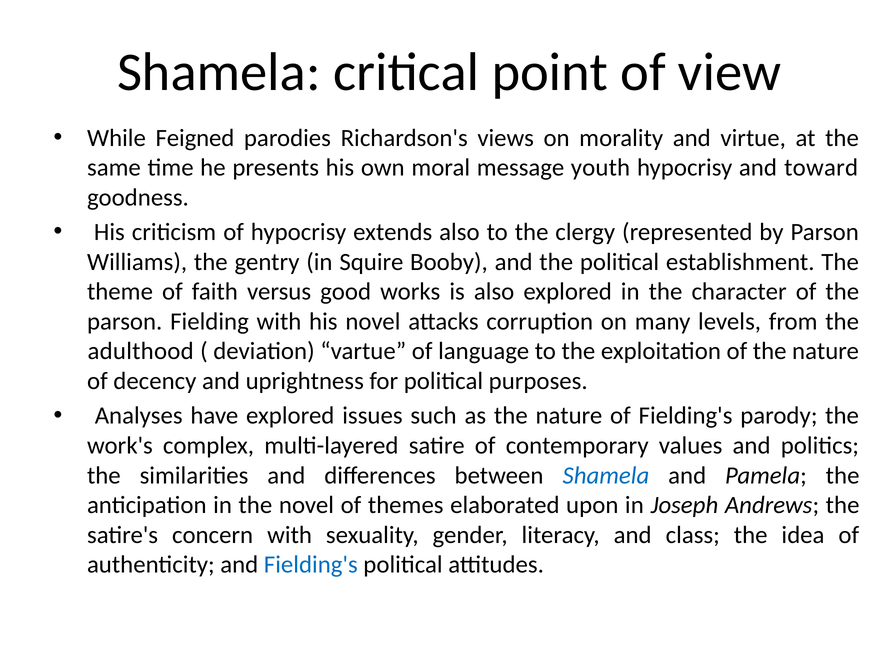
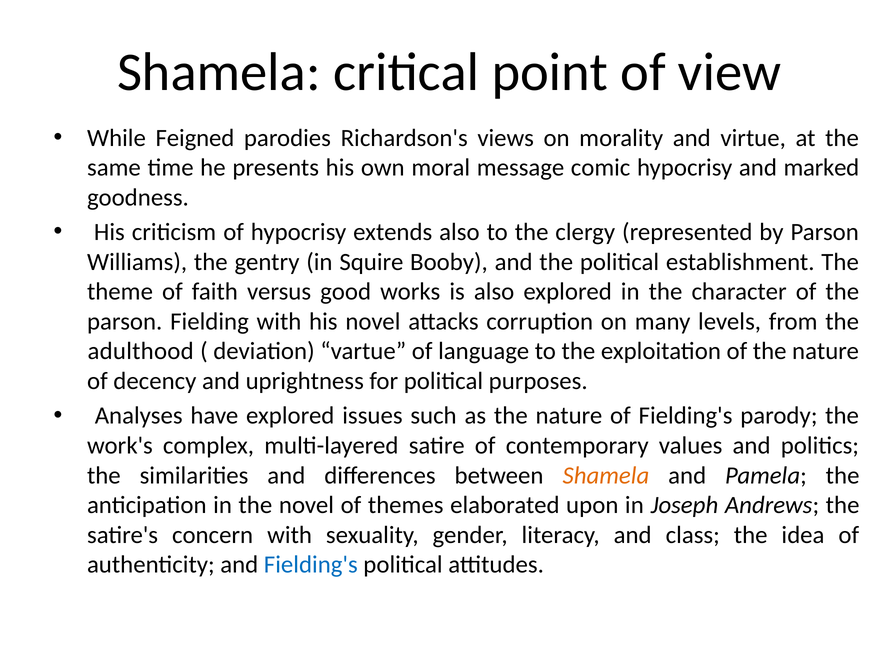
youth: youth -> comic
toward: toward -> marked
Shamela at (606, 476) colour: blue -> orange
